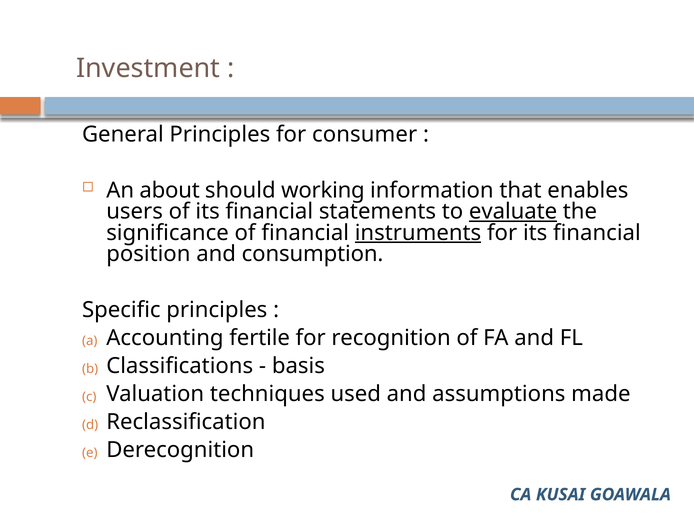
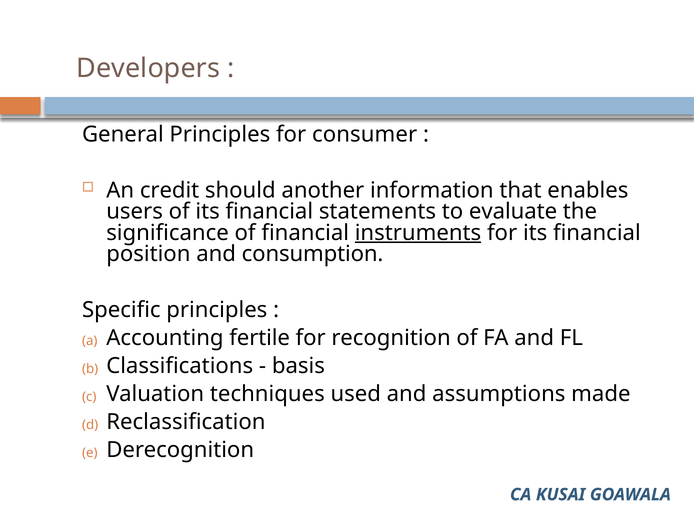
Investment: Investment -> Developers
about: about -> credit
working: working -> another
evaluate underline: present -> none
